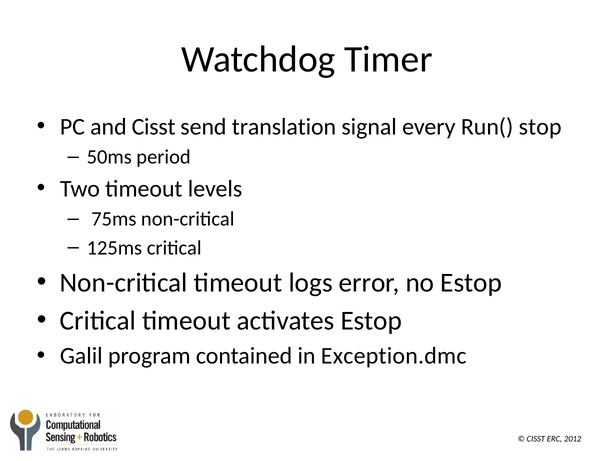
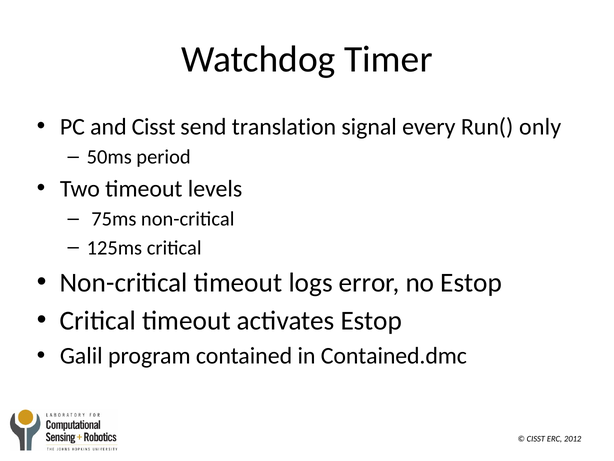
stop: stop -> only
Exception.dmc: Exception.dmc -> Contained.dmc
